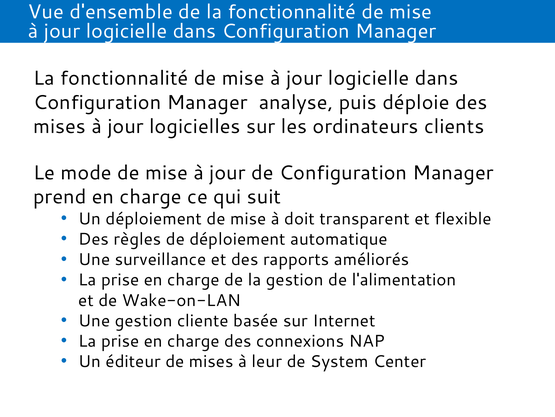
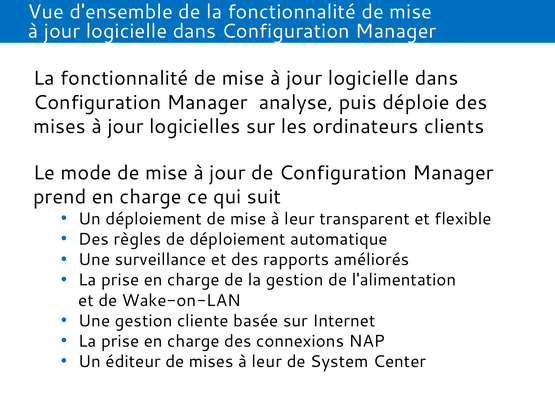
mise à doit: doit -> leur
